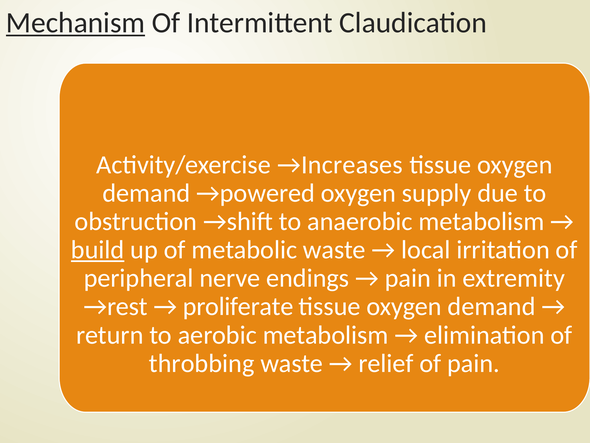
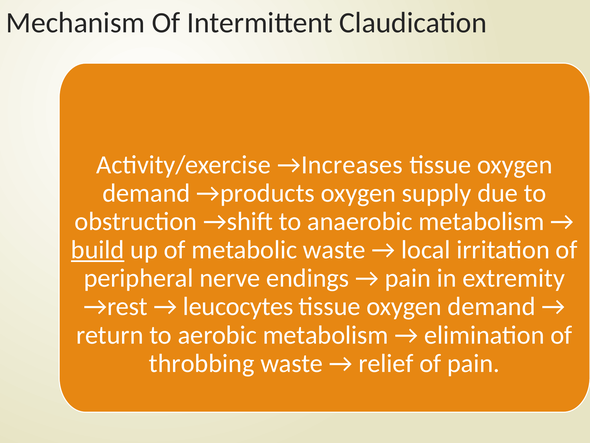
Mechanism underline: present -> none
→powered: →powered -> →products
proliferate: proliferate -> leucocytes
